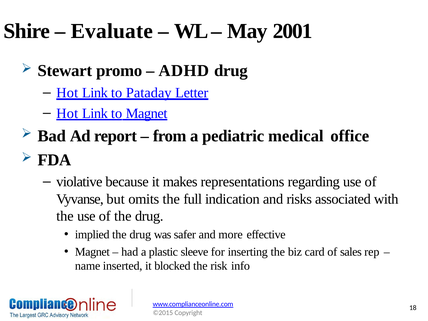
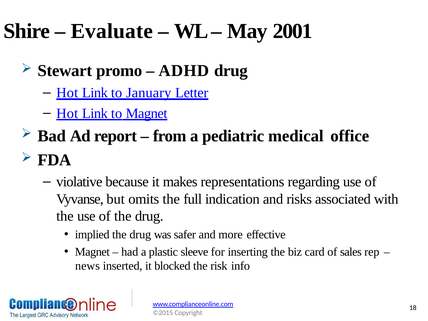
Pataday: Pataday -> January
name: name -> news
